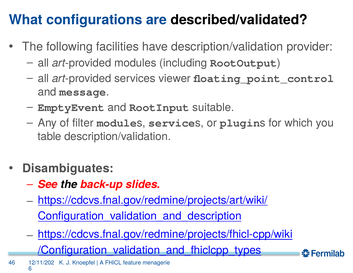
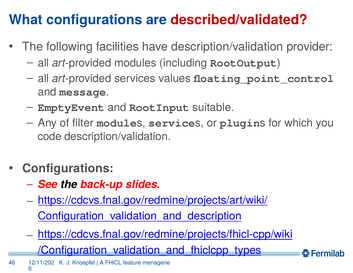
described/validated colour: black -> red
viewer: viewer -> values
table: table -> code
Disambiguates at (68, 168): Disambiguates -> Configurations
